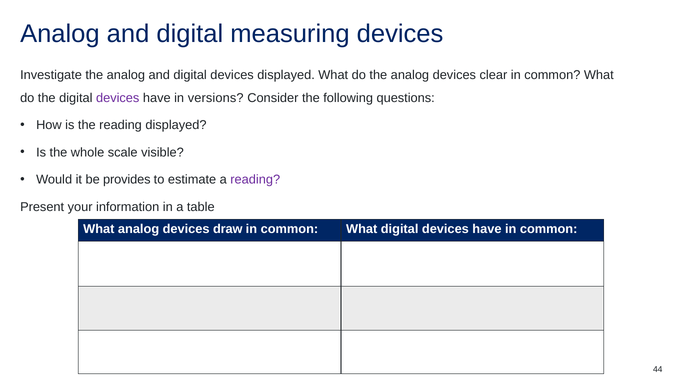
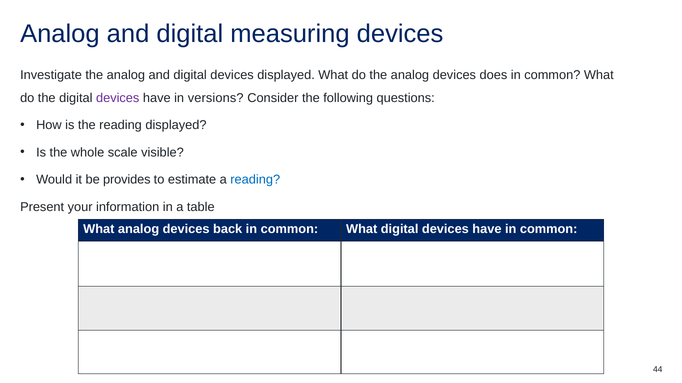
clear: clear -> does
reading at (255, 180) colour: purple -> blue
draw: draw -> back
